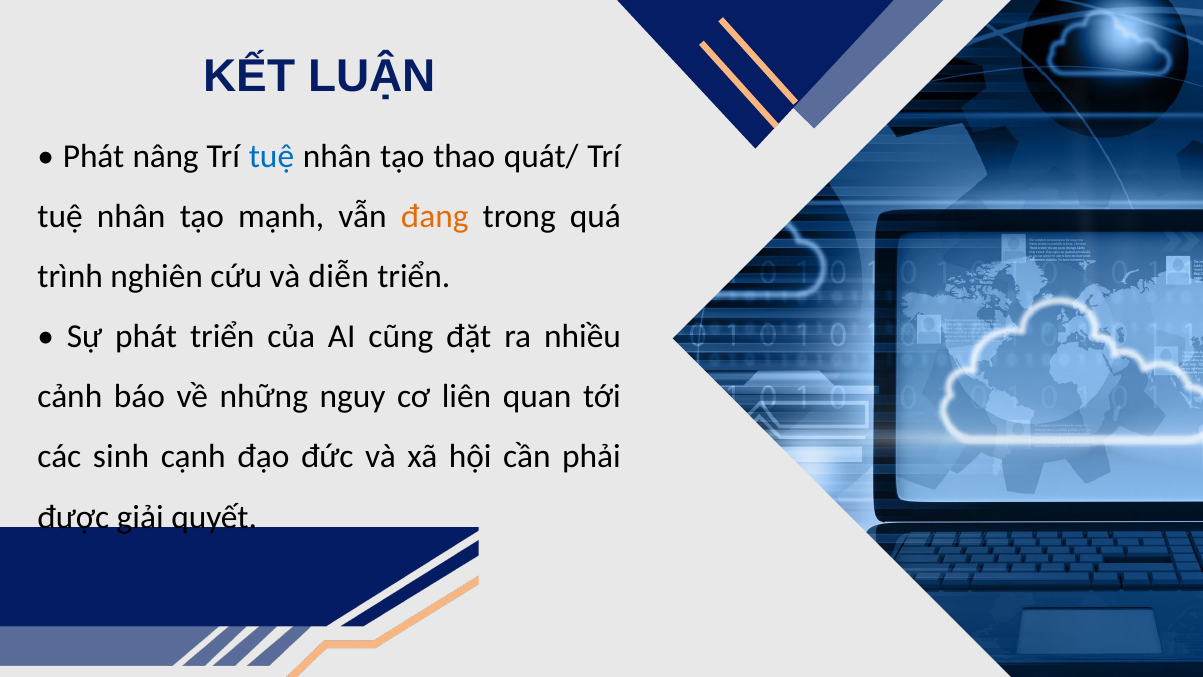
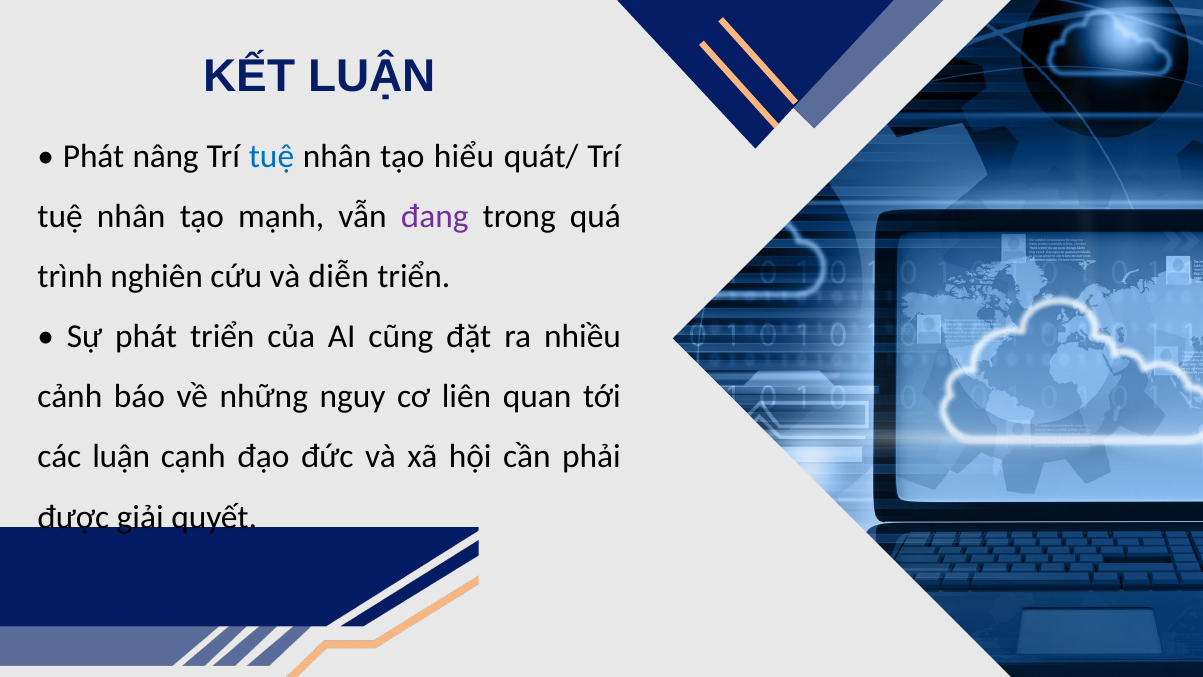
thao: thao -> hiểu
đang colour: orange -> purple
các sinh: sinh -> luận
